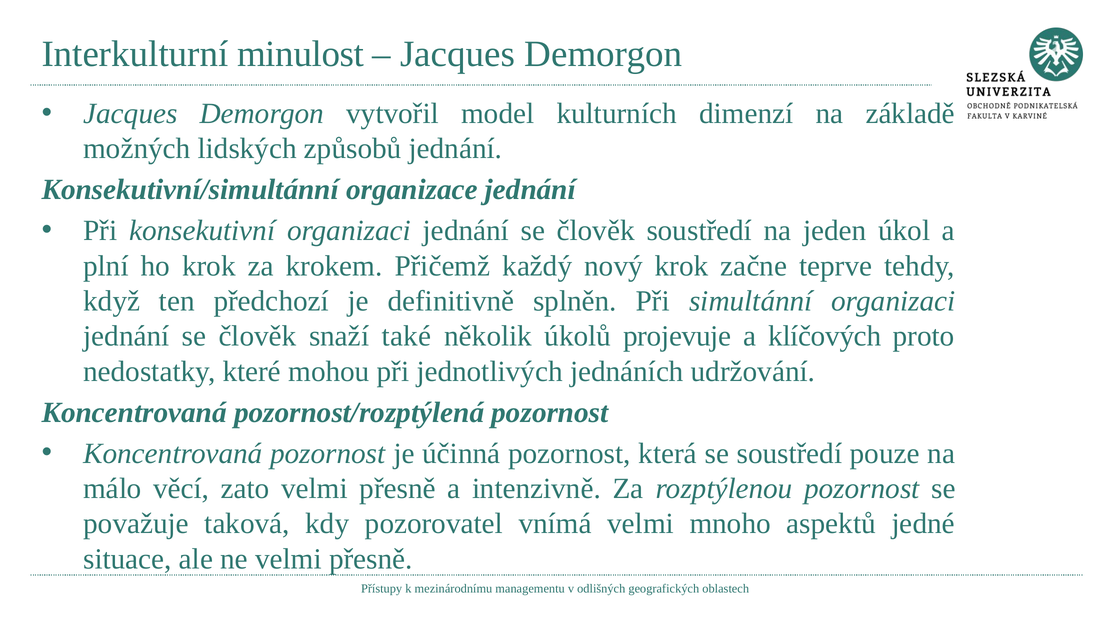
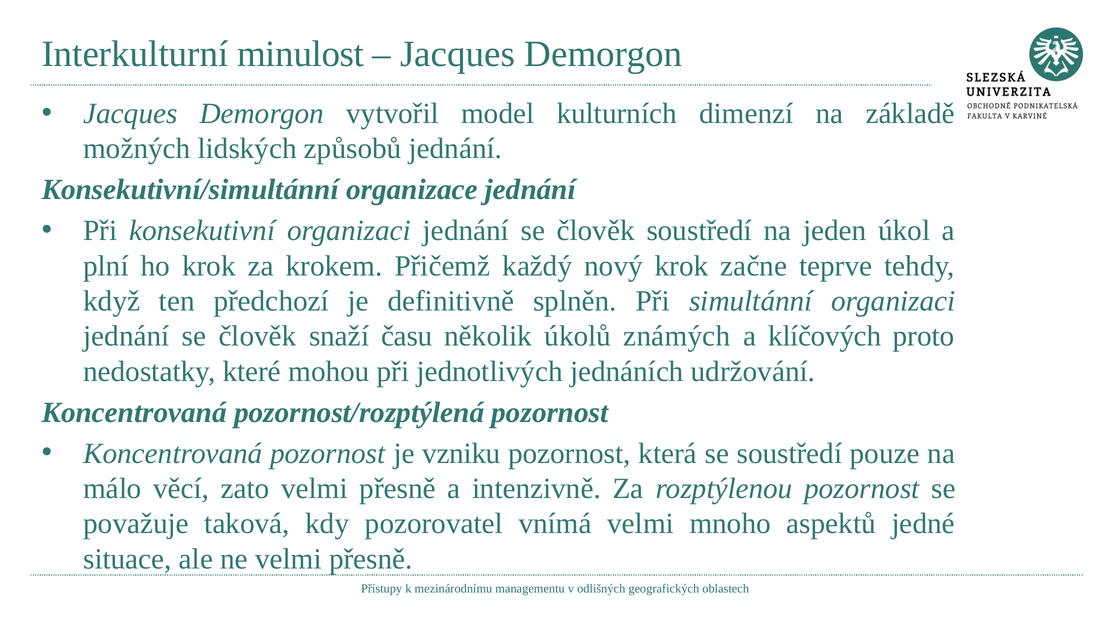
také: také -> času
projevuje: projevuje -> známých
účinná: účinná -> vzniku
